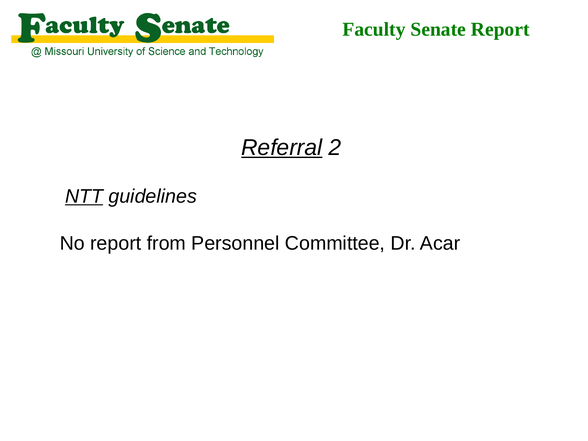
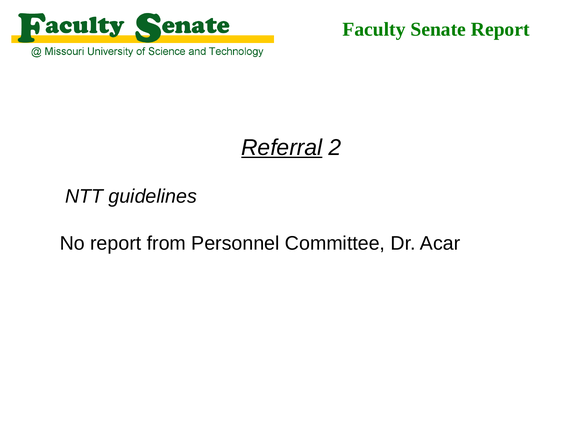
NTT underline: present -> none
